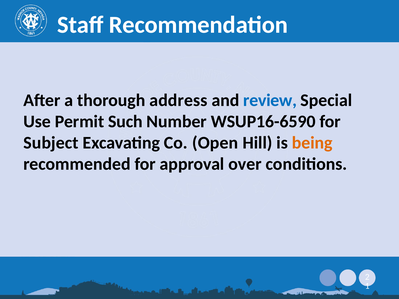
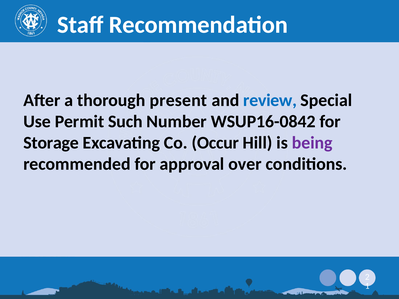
address: address -> present
WSUP16-6590: WSUP16-6590 -> WSUP16-0842
Subject: Subject -> Storage
Open: Open -> Occur
being colour: orange -> purple
